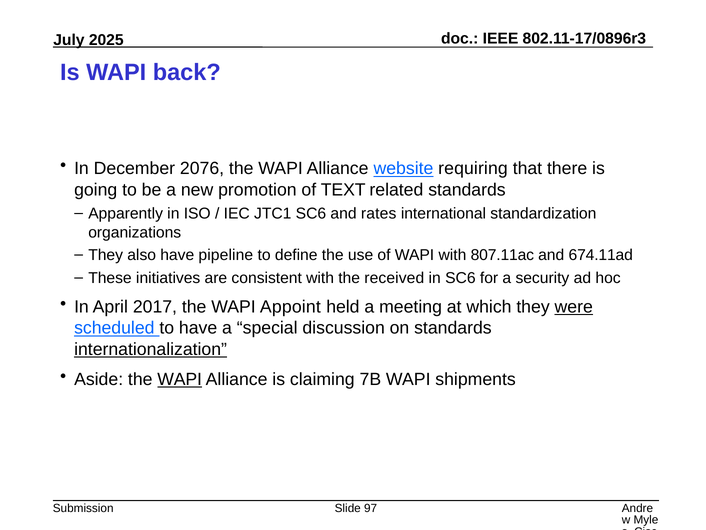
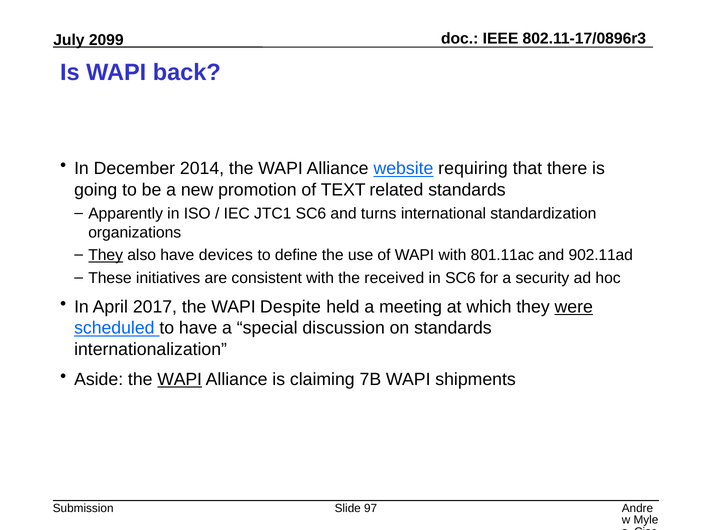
2025: 2025 -> 2099
2076: 2076 -> 2014
rates: rates -> turns
They at (106, 255) underline: none -> present
pipeline: pipeline -> devices
807.11ac: 807.11ac -> 801.11ac
674.11ad: 674.11ad -> 902.11ad
Appoint: Appoint -> Despite
internationalization underline: present -> none
